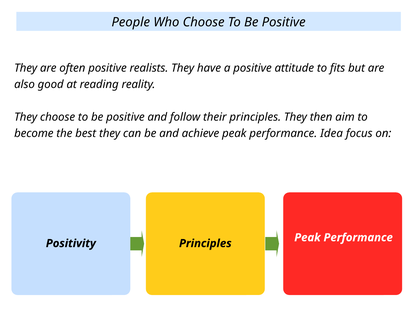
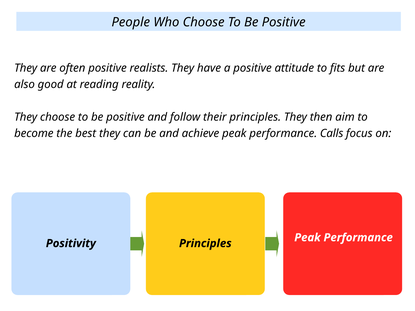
Idea: Idea -> Calls
